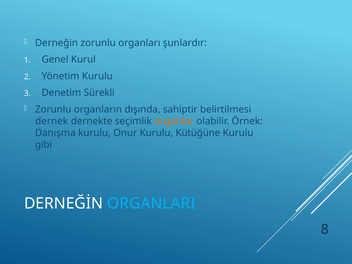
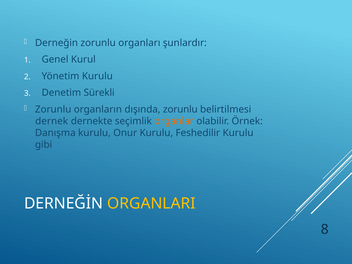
dışında sahiptir: sahiptir -> zorunlu
Kütüğüne: Kütüğüne -> Feshedilir
ORGANLARI colour: light blue -> yellow
